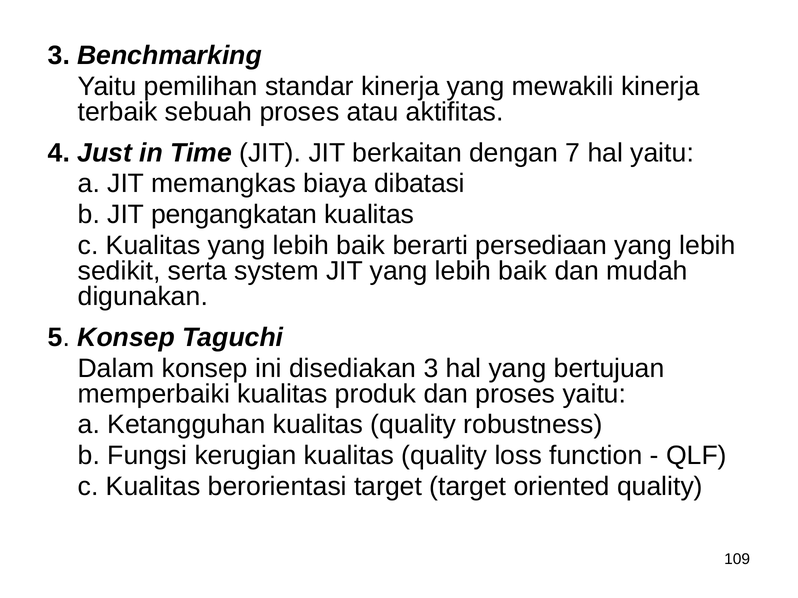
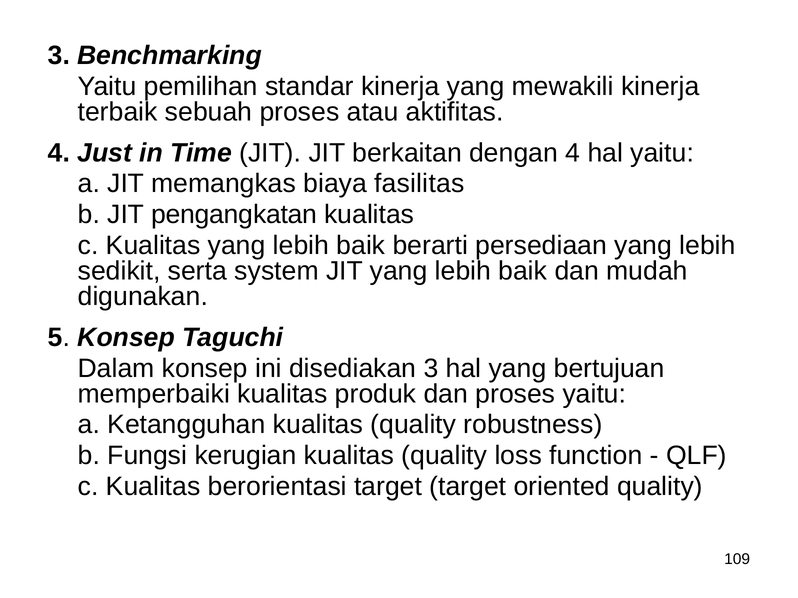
dengan 7: 7 -> 4
dibatasi: dibatasi -> fasilitas
